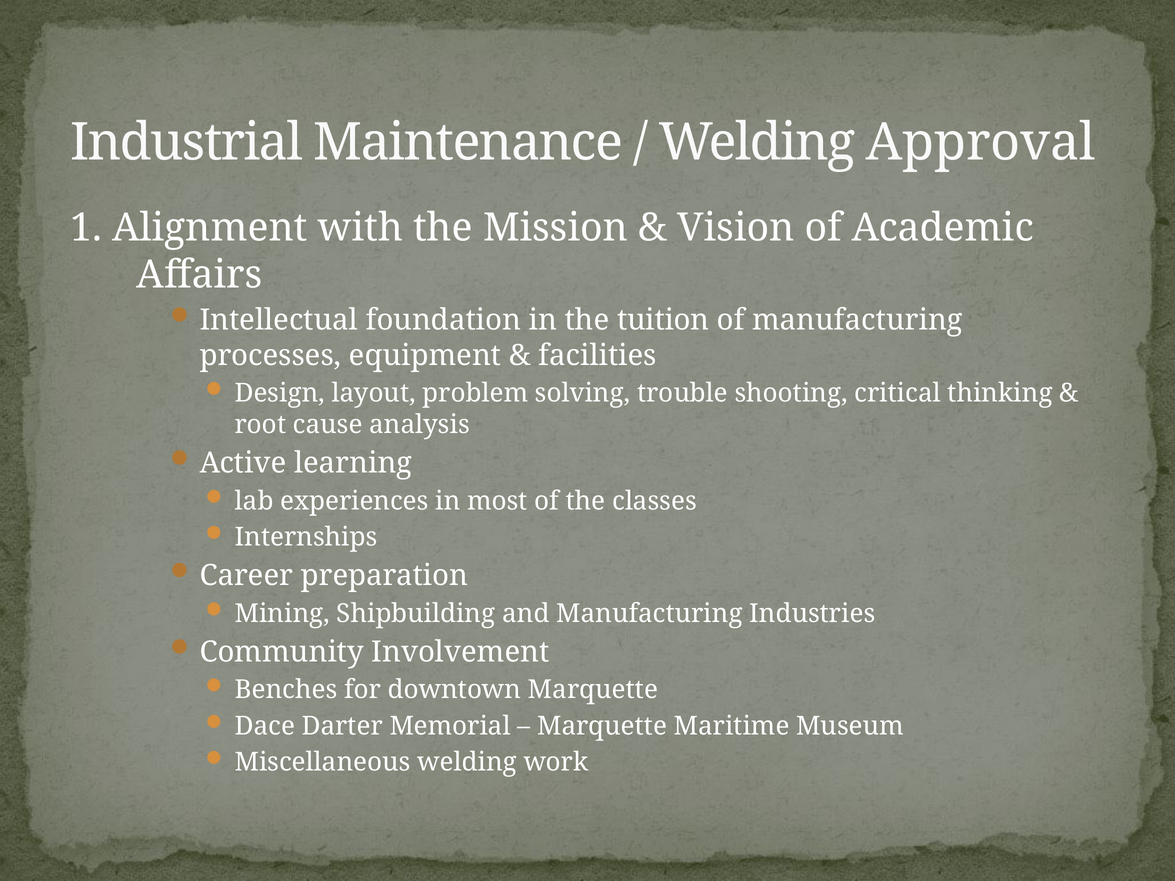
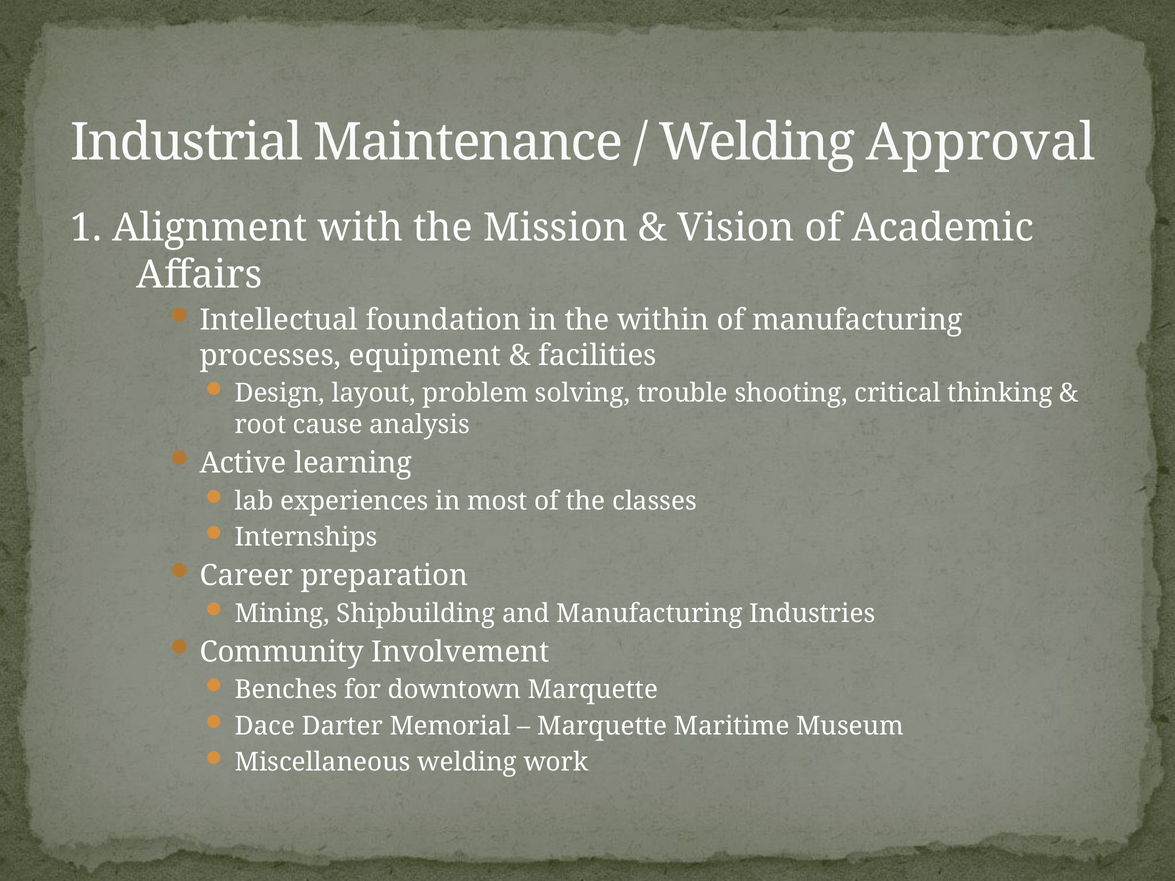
tuition: tuition -> within
